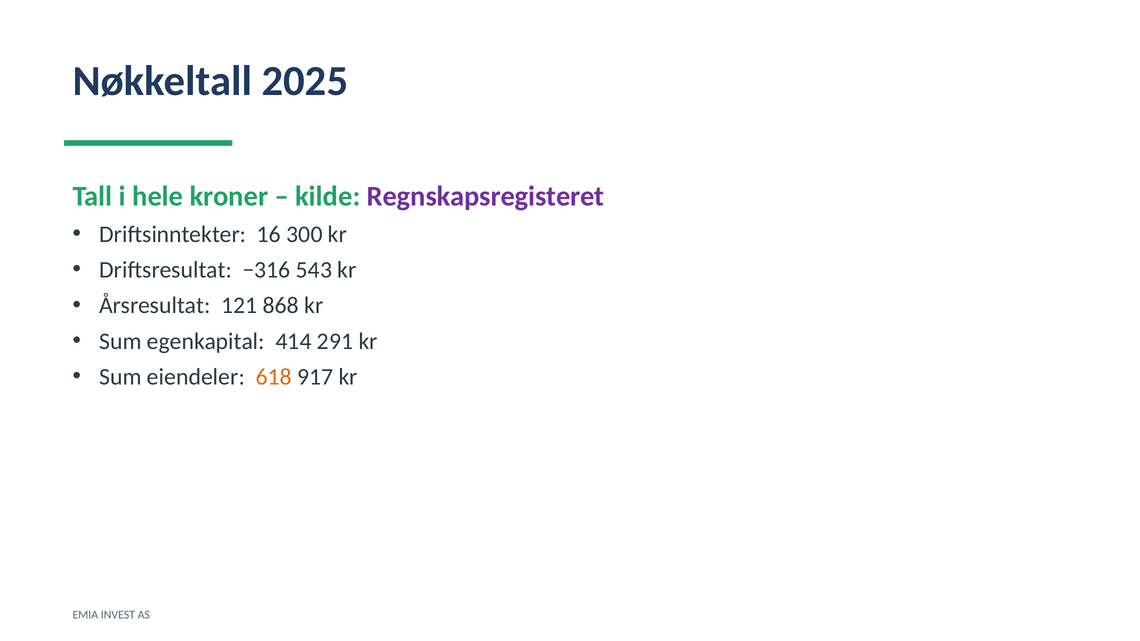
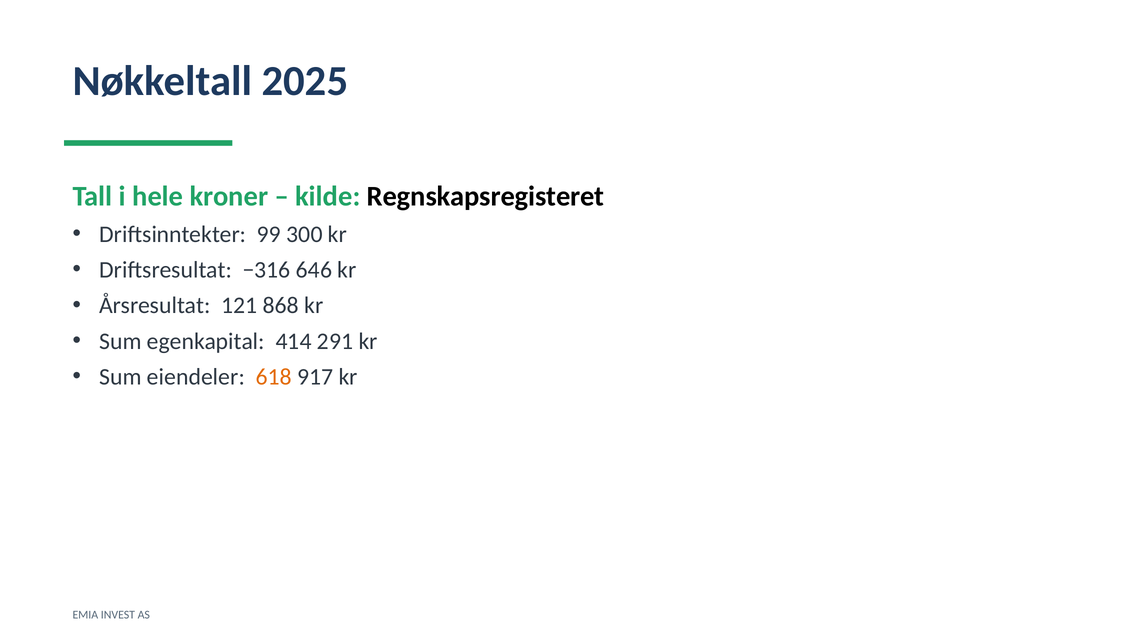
Regnskapsregisteret colour: purple -> black
16: 16 -> 99
543: 543 -> 646
